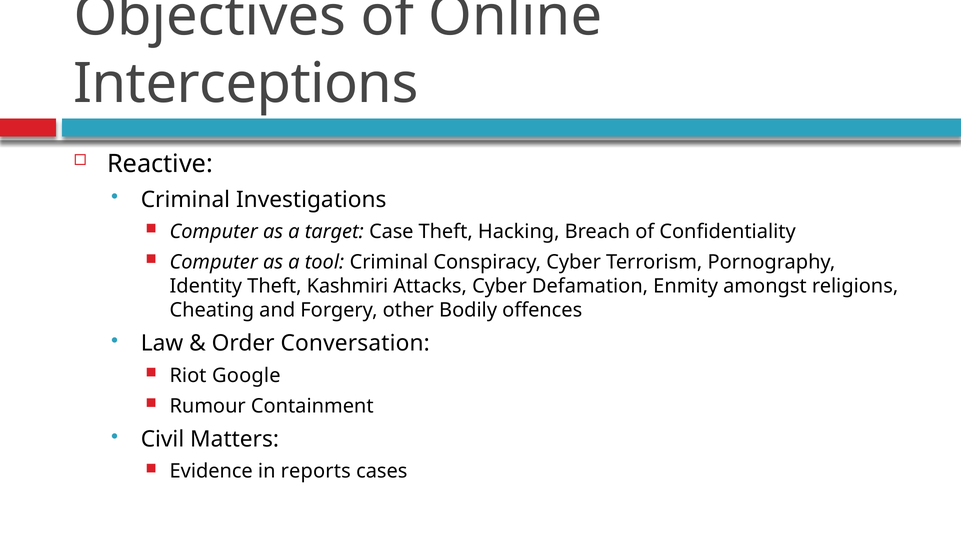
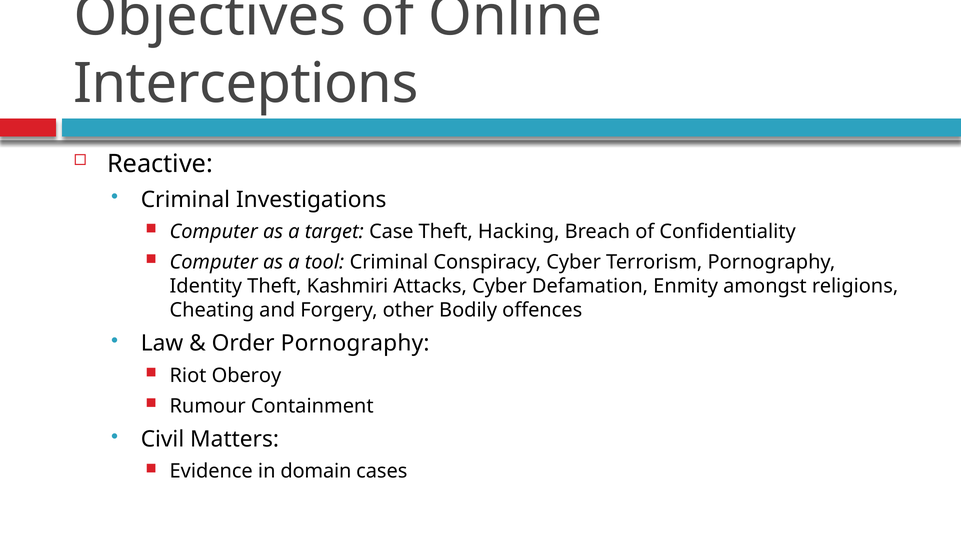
Order Conversation: Conversation -> Pornography
Google: Google -> Oberoy
reports: reports -> domain
